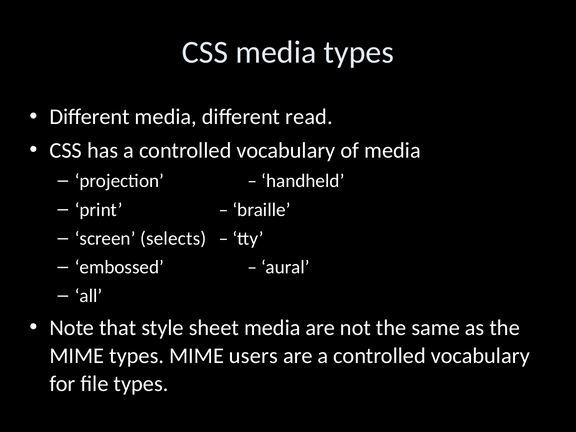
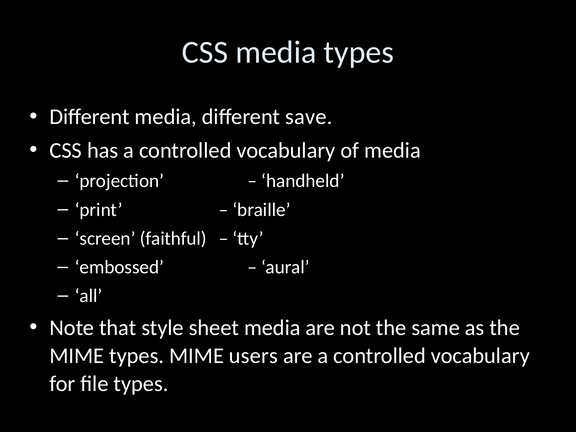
read: read -> save
selects: selects -> faithful
